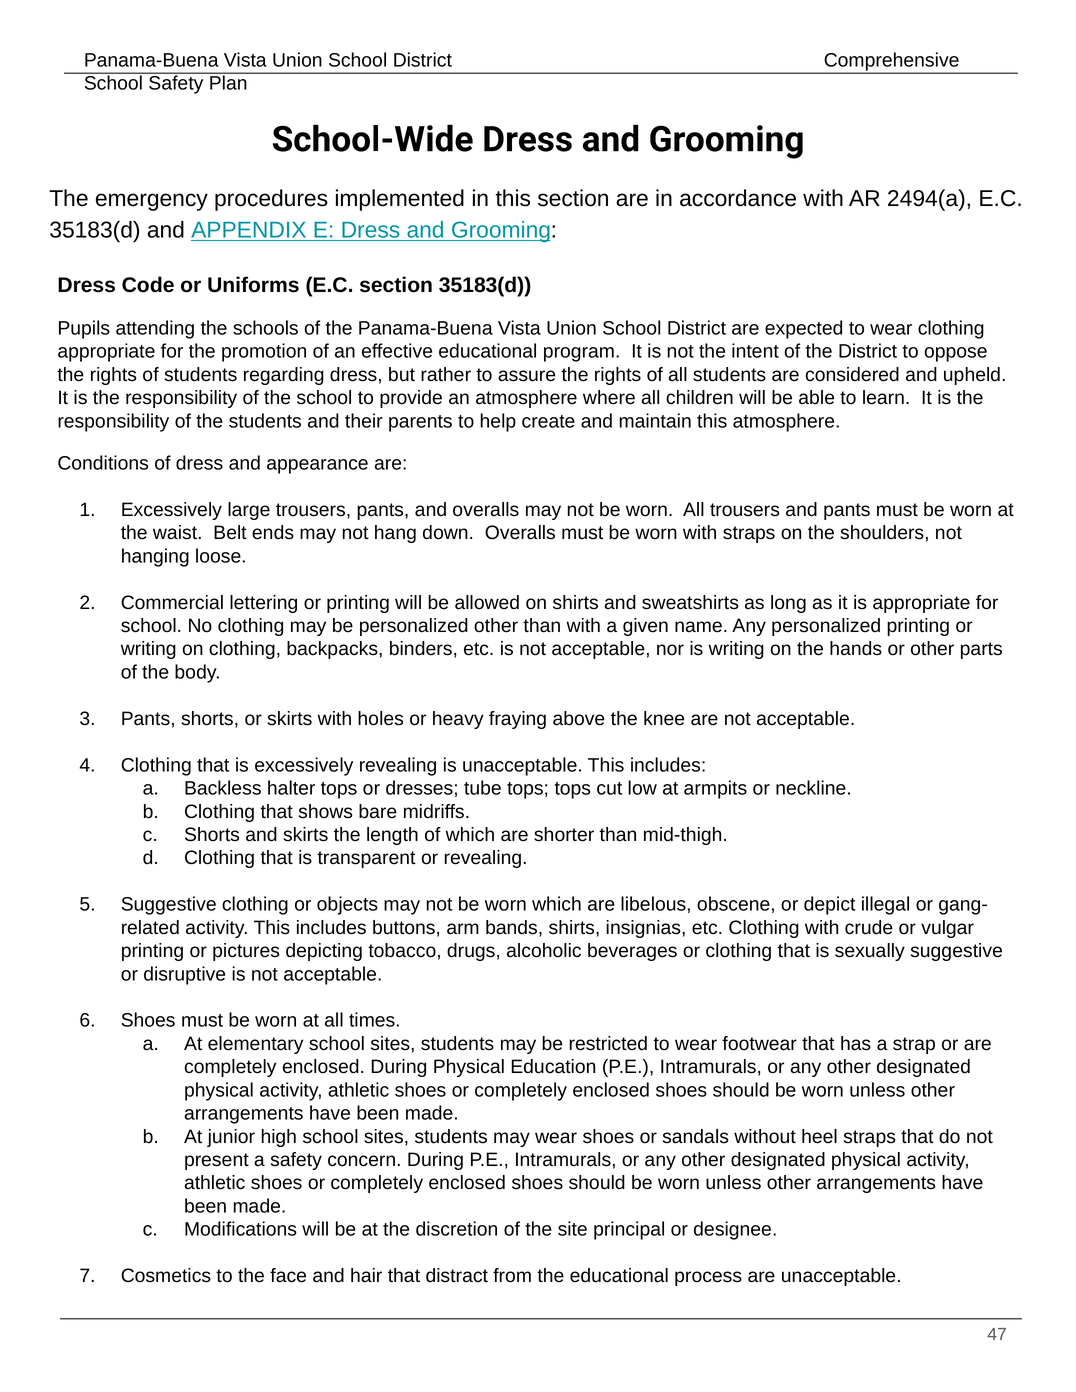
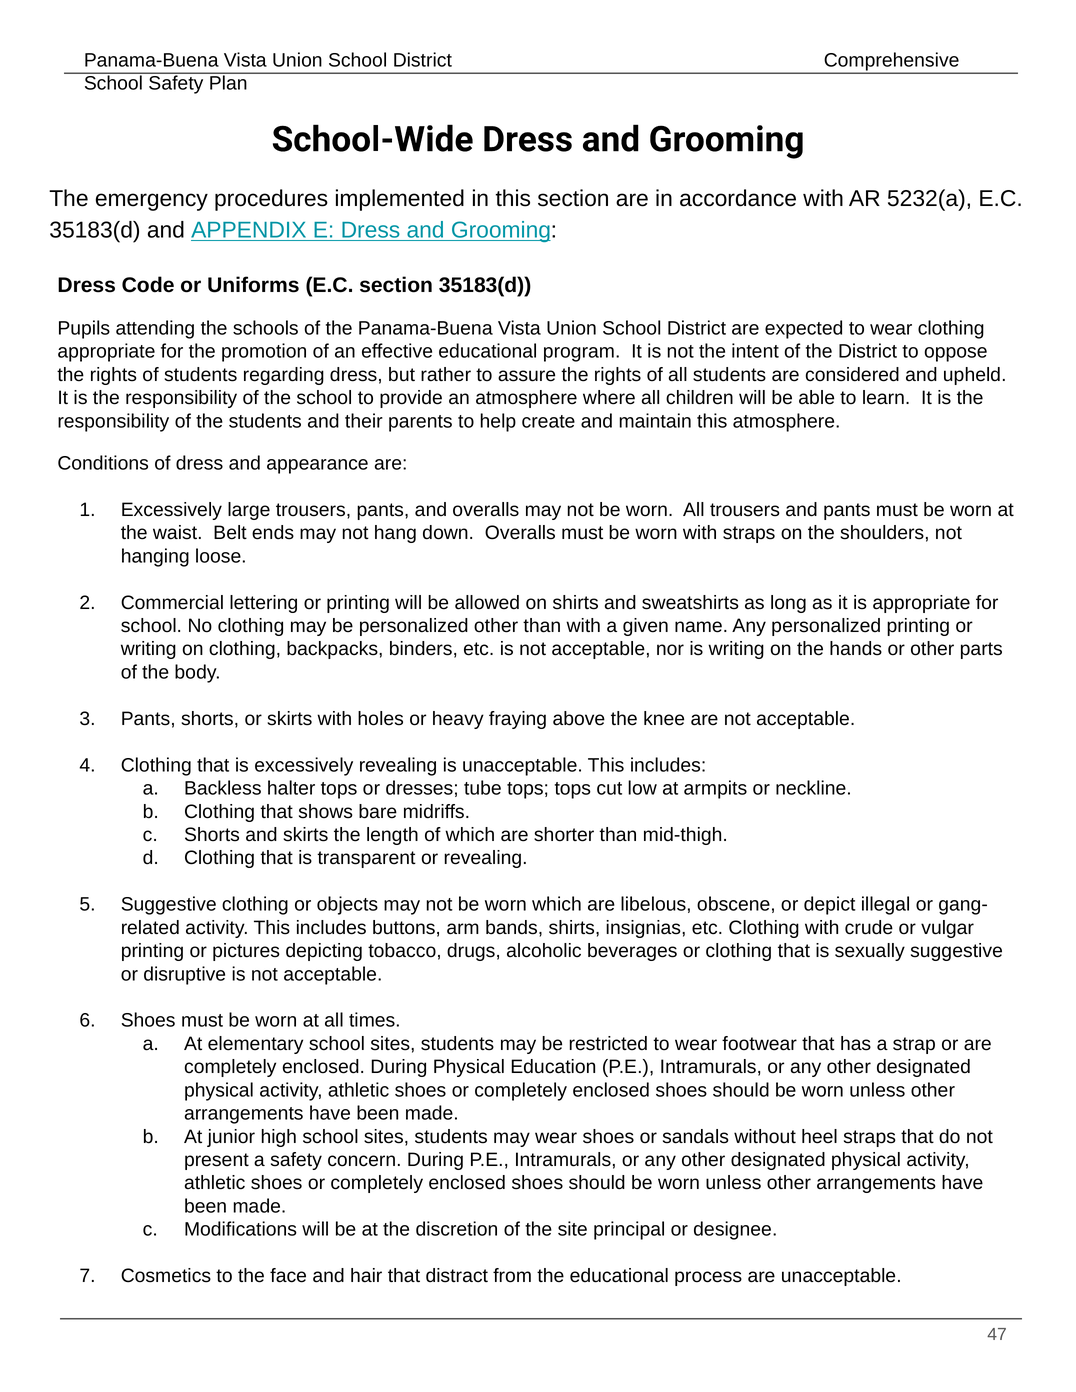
2494(a: 2494(a -> 5232(a
